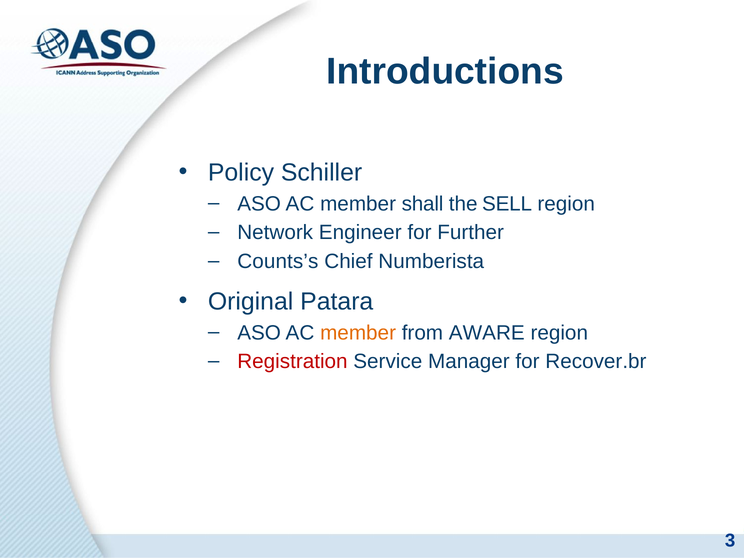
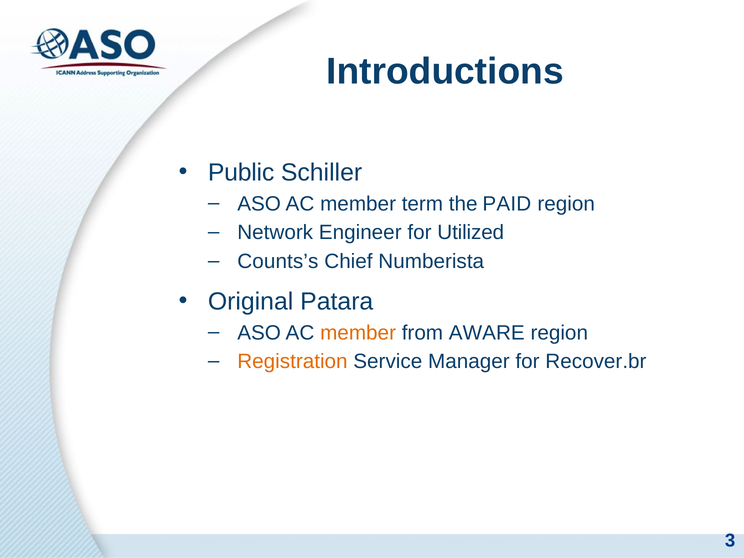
Policy: Policy -> Public
shall: shall -> term
SELL: SELL -> PAID
Further: Further -> Utilized
Registration colour: red -> orange
